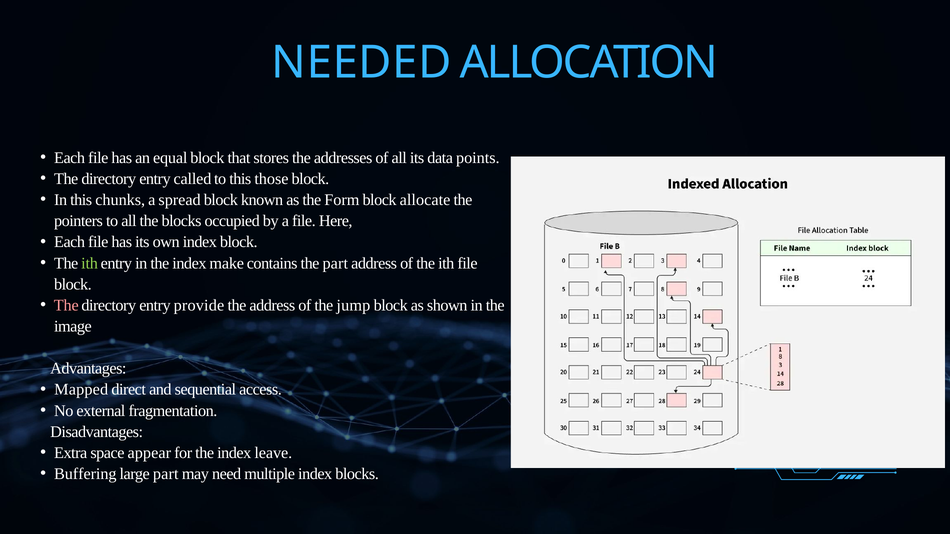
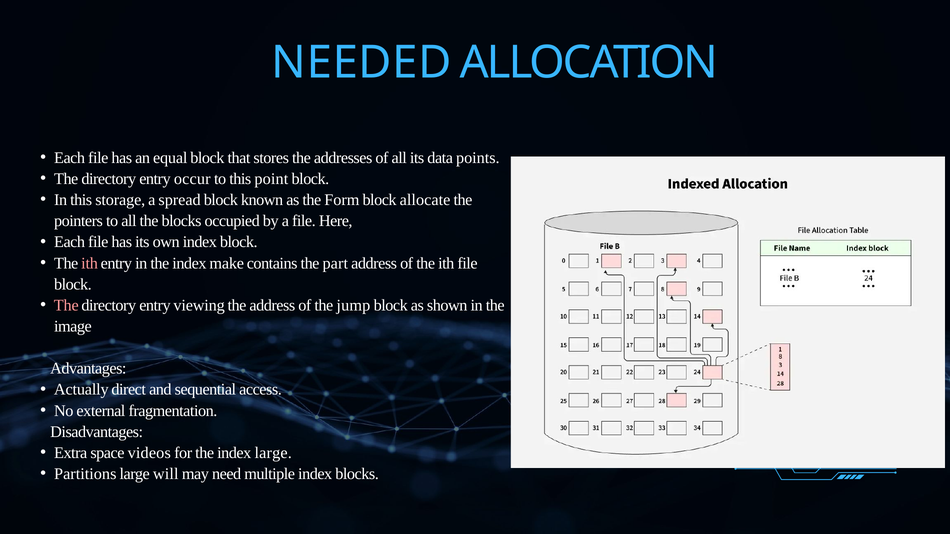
called: called -> occur
those: those -> point
chunks: chunks -> storage
ith at (90, 263) colour: light green -> pink
provide: provide -> viewing
Mapped: Mapped -> Actually
appear: appear -> videos
index leave: leave -> large
Buffering: Buffering -> Partitions
large part: part -> will
